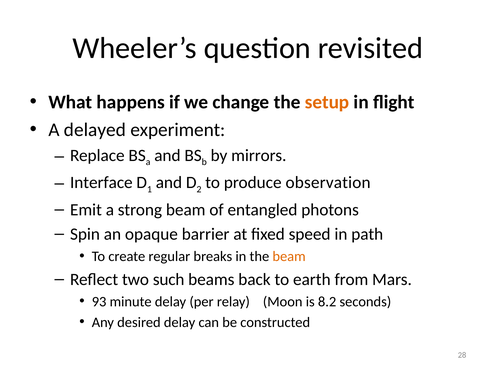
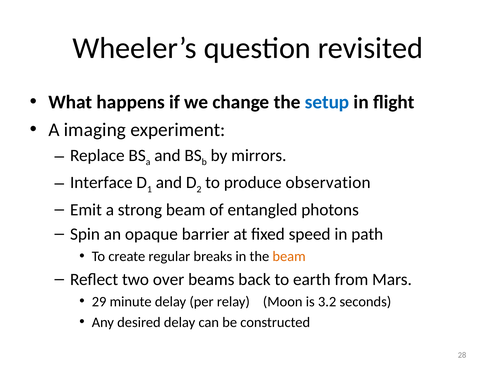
setup colour: orange -> blue
delayed: delayed -> imaging
such: such -> over
93: 93 -> 29
8.2: 8.2 -> 3.2
